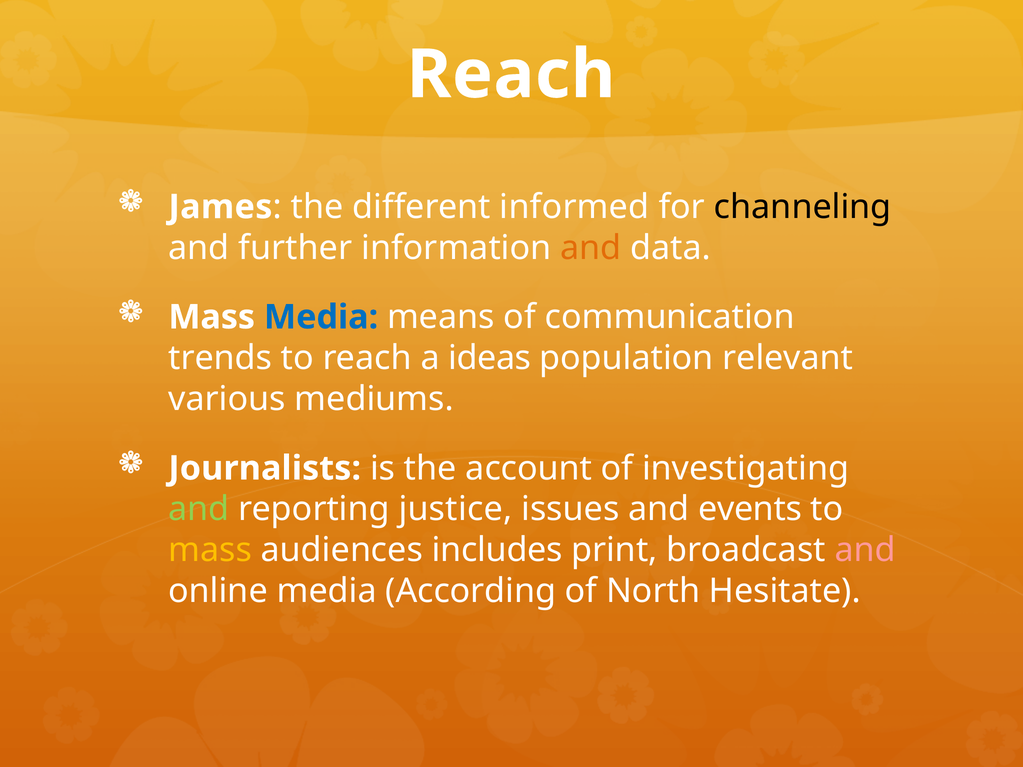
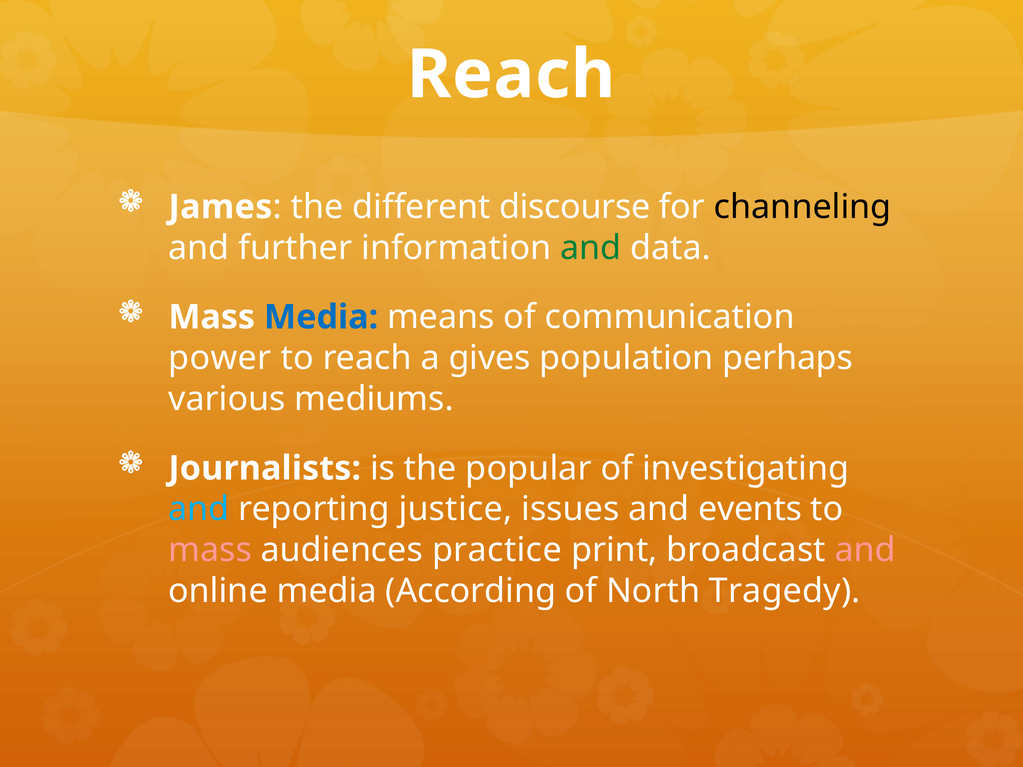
informed: informed -> discourse
and at (591, 248) colour: orange -> green
trends: trends -> power
ideas: ideas -> gives
relevant: relevant -> perhaps
account: account -> popular
and at (199, 509) colour: light green -> light blue
mass at (210, 550) colour: yellow -> pink
includes: includes -> practice
Hesitate: Hesitate -> Tragedy
